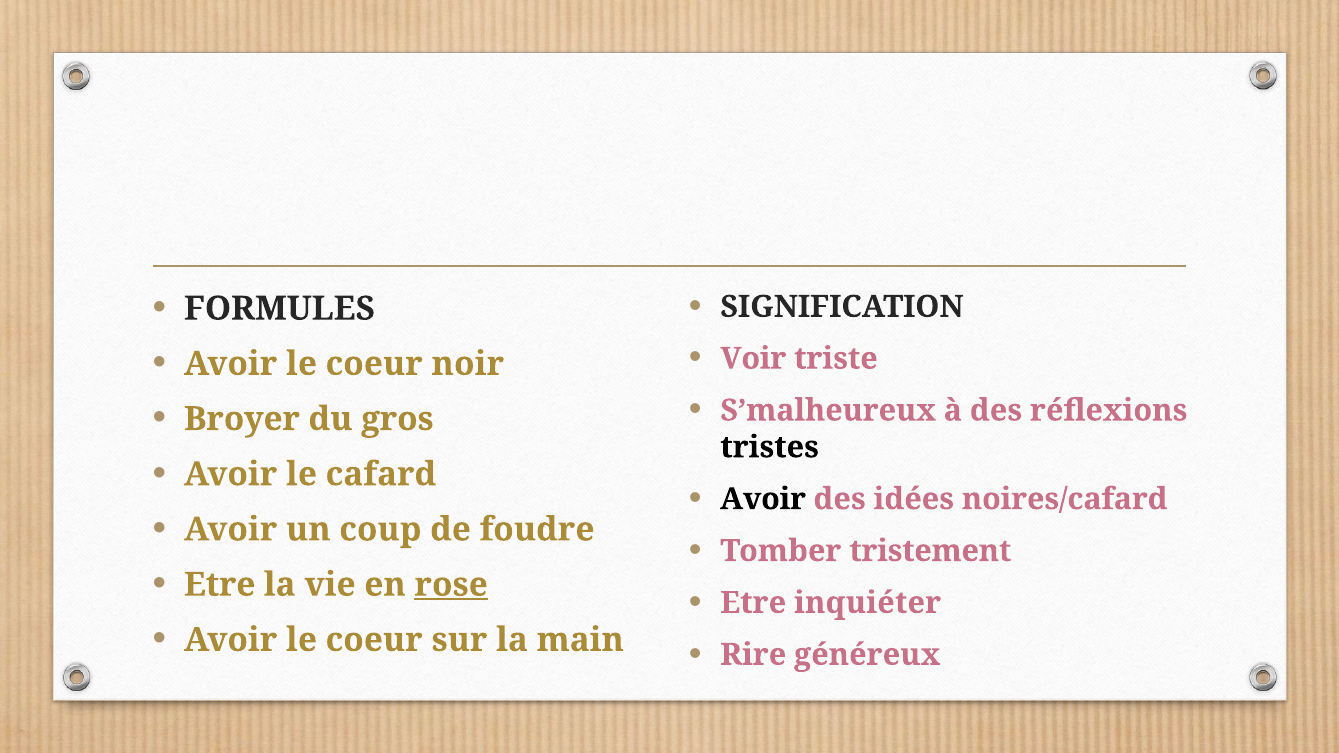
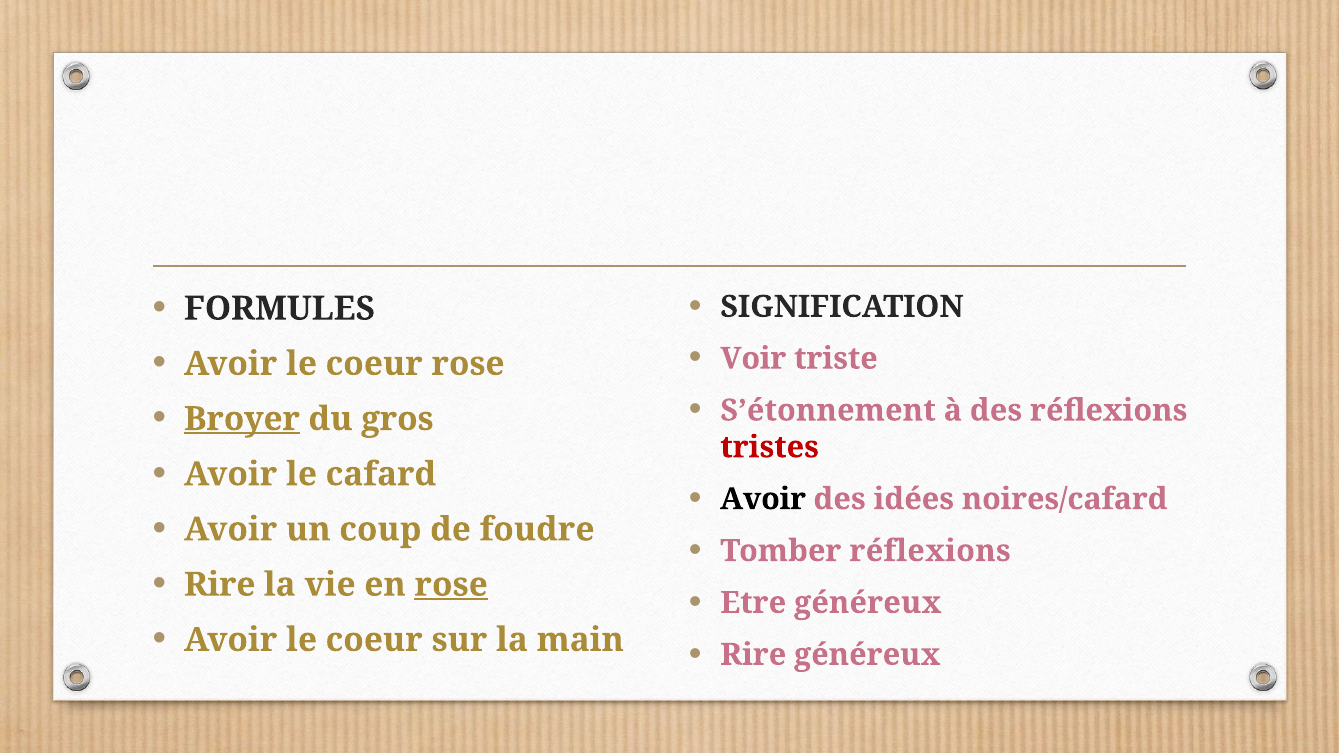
coeur noir: noir -> rose
S’malheureux: S’malheureux -> S’étonnement
Broyer underline: none -> present
tristes colour: black -> red
Tomber tristement: tristement -> réflexions
Etre at (220, 585): Etre -> Rire
Etre inquiéter: inquiéter -> généreux
